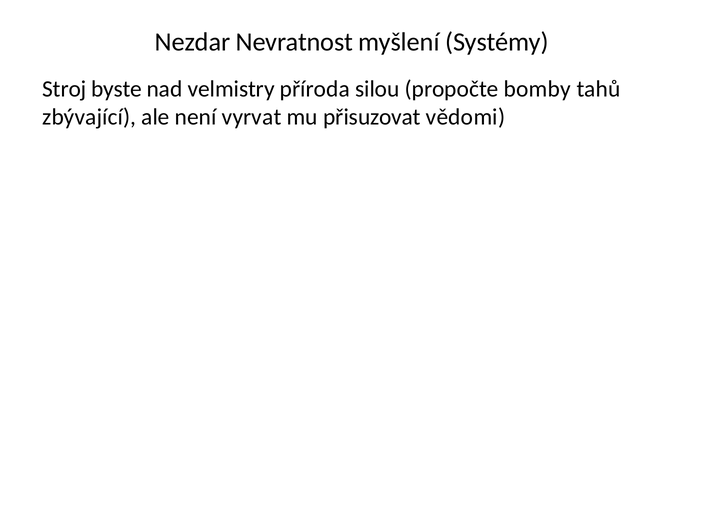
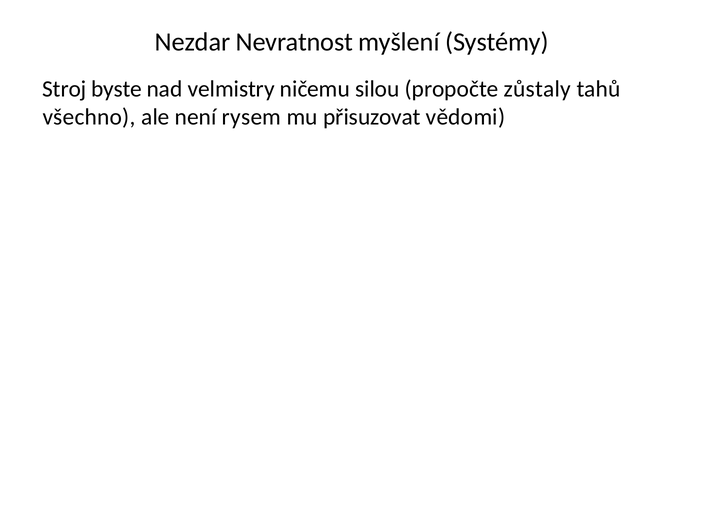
příroda: příroda -> ničemu
bomby: bomby -> zůstaly
zbývající: zbývající -> všechno
vyrvat: vyrvat -> rysem
